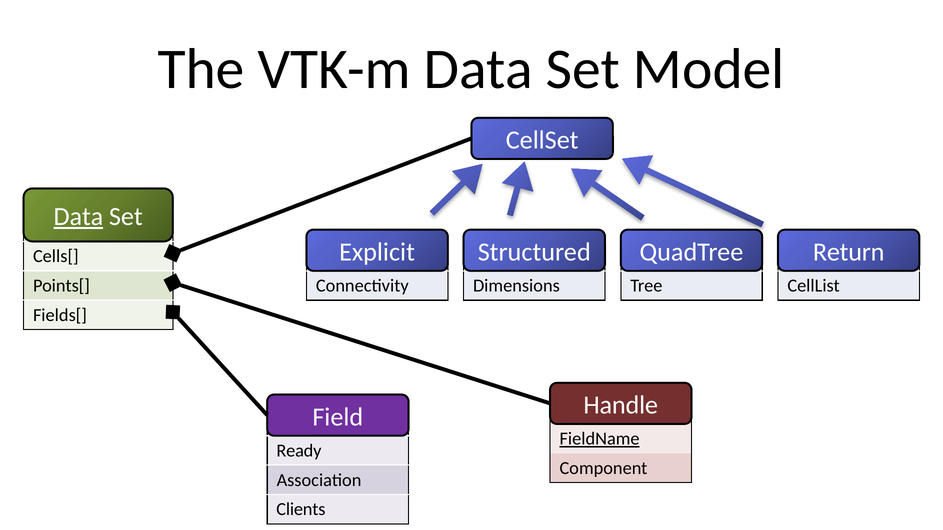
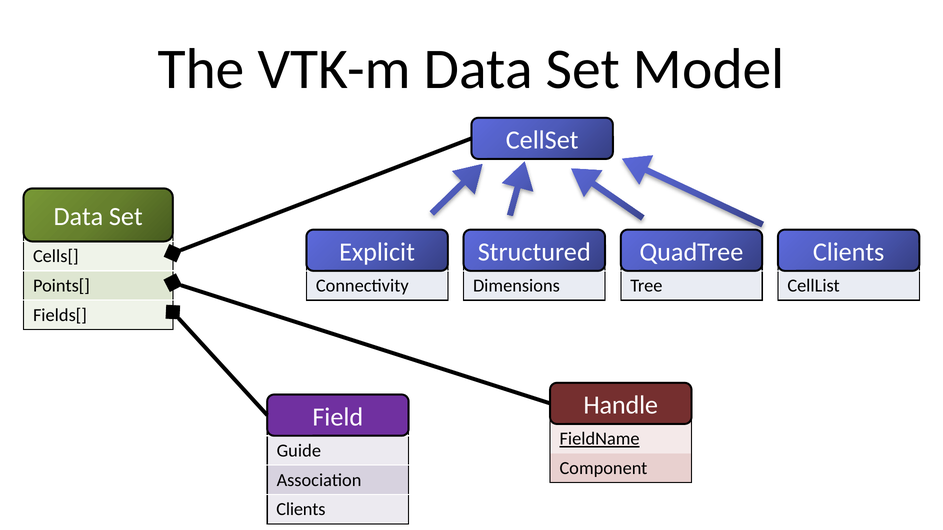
Data at (78, 217) underline: present -> none
Return at (849, 252): Return -> Clients
Ready: Ready -> Guide
